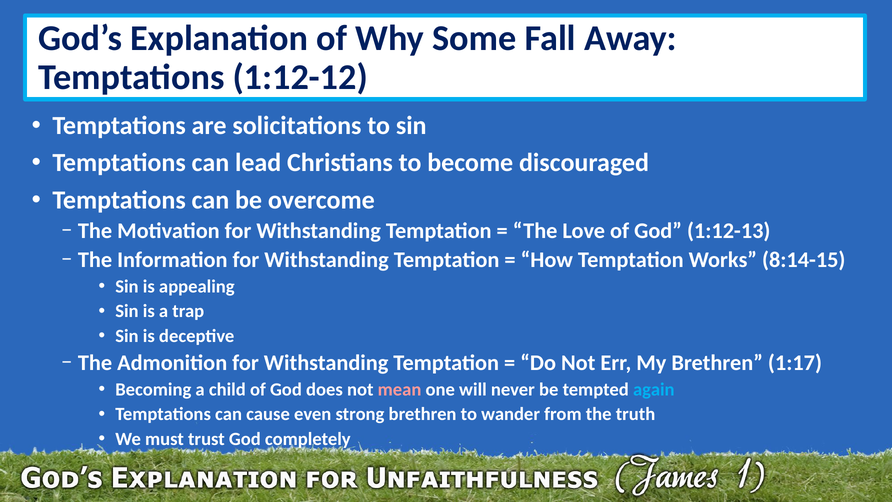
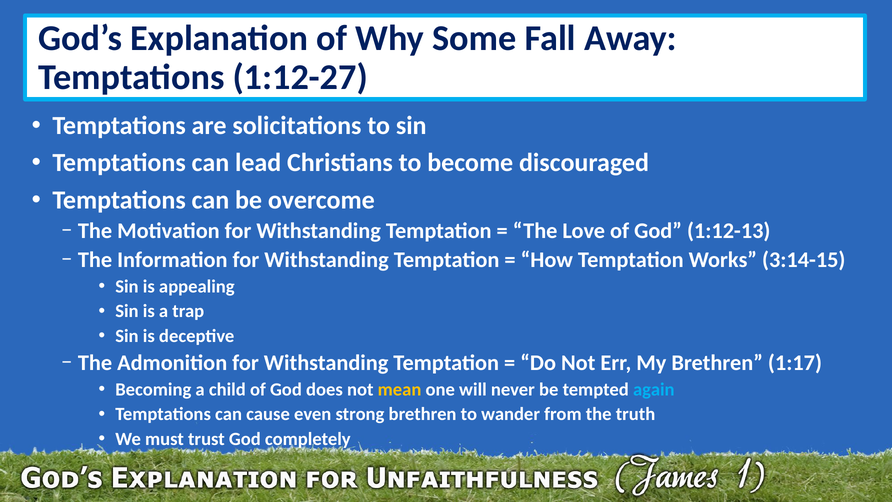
1:12-12: 1:12-12 -> 1:12-27
8:14-15: 8:14-15 -> 3:14-15
mean colour: pink -> yellow
